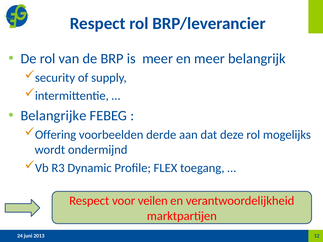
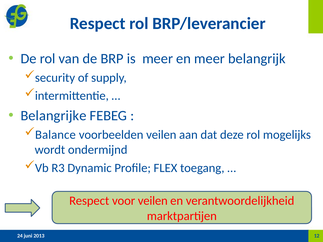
Offering: Offering -> Balance
voorbeelden derde: derde -> veilen
